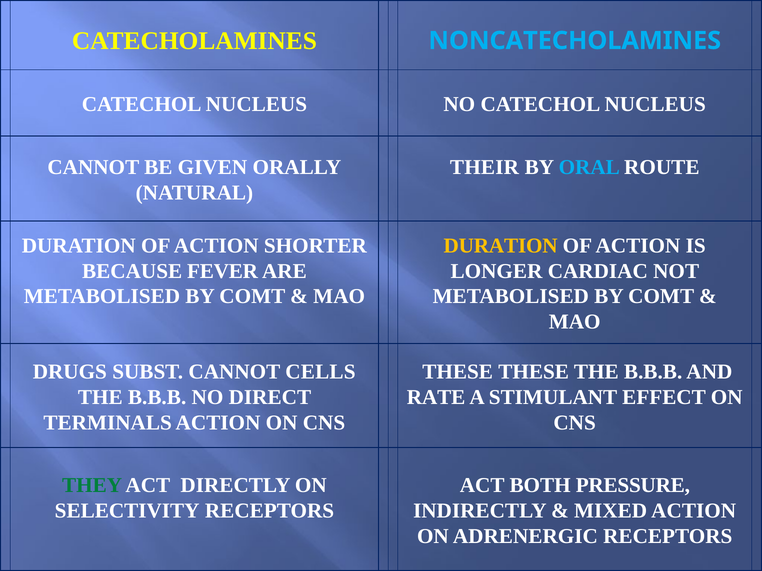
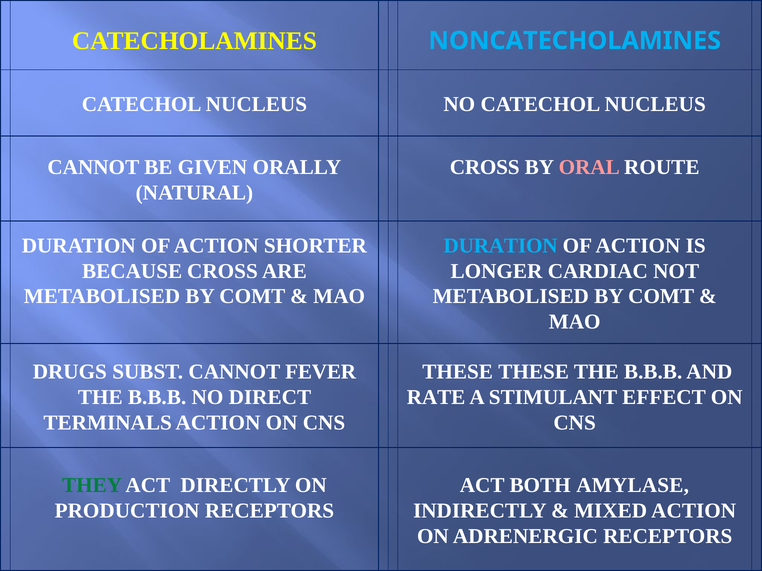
THEIR at (484, 167): THEIR -> CROSS
ORAL colour: light blue -> pink
DURATION at (501, 246) colour: yellow -> light blue
BECAUSE FEVER: FEVER -> CROSS
CELLS: CELLS -> FEVER
PRESSURE: PRESSURE -> AMYLASE
SELECTIVITY: SELECTIVITY -> PRODUCTION
